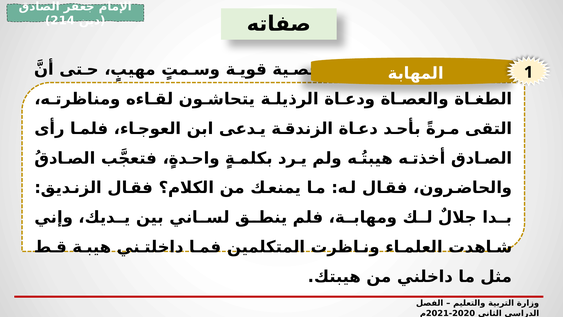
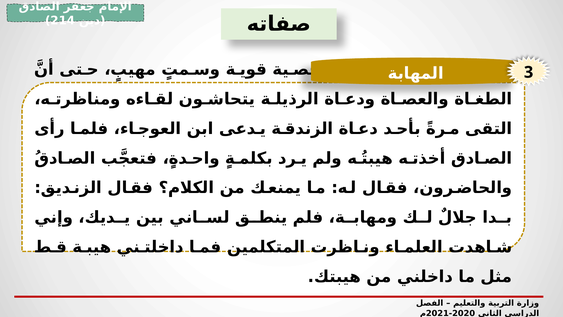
1: 1 -> 3
